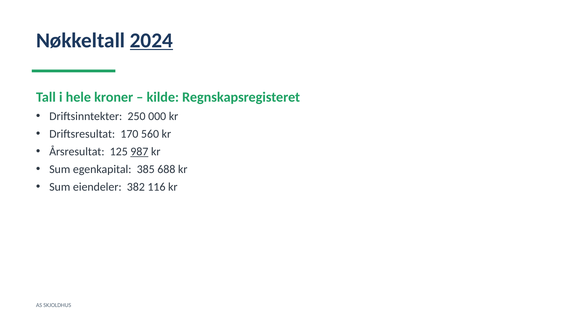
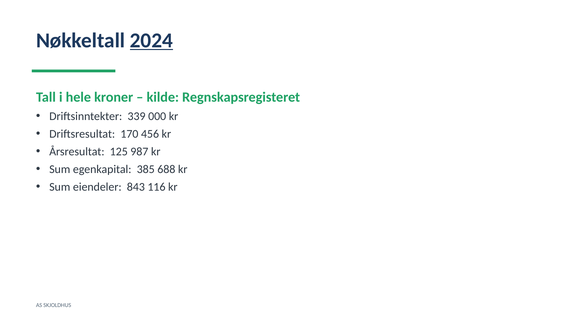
250: 250 -> 339
560: 560 -> 456
987 underline: present -> none
382: 382 -> 843
